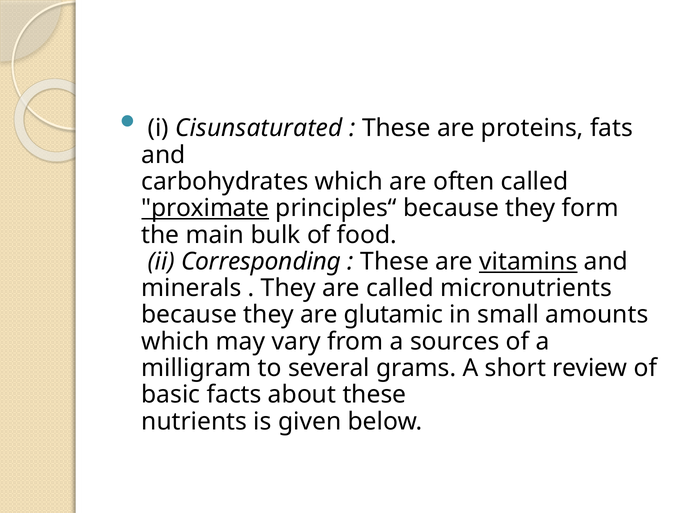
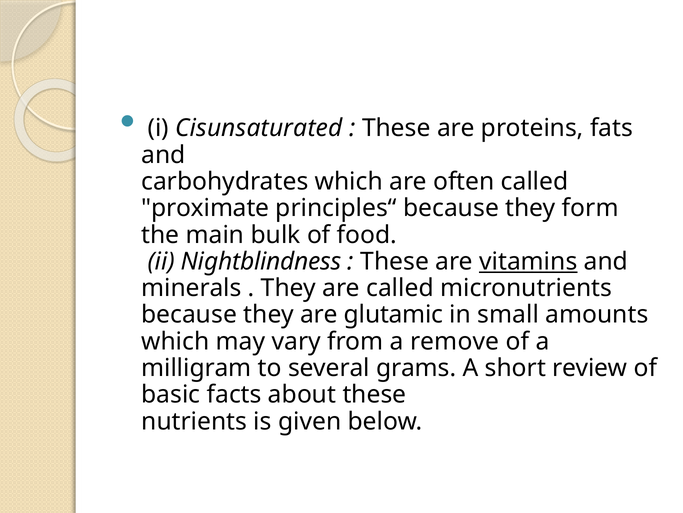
proximate underline: present -> none
Corresponding: Corresponding -> Nightblindness
sources: sources -> remove
